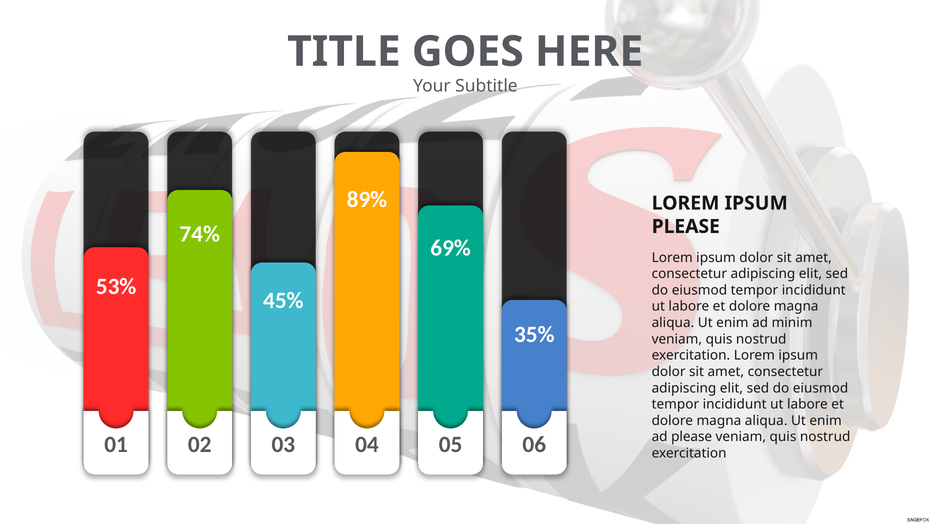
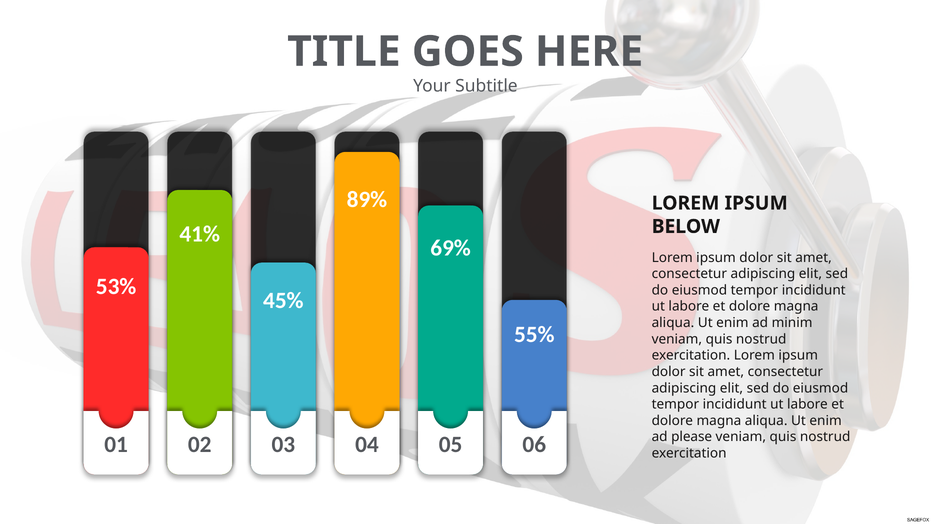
PLEASE at (686, 226): PLEASE -> BELOW
74%: 74% -> 41%
35%: 35% -> 55%
